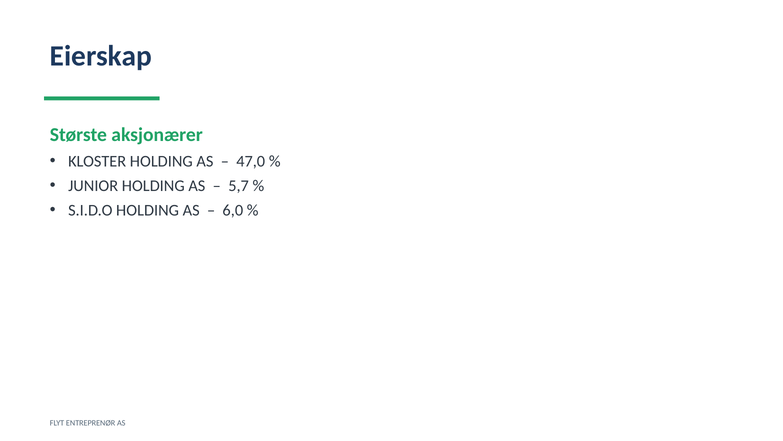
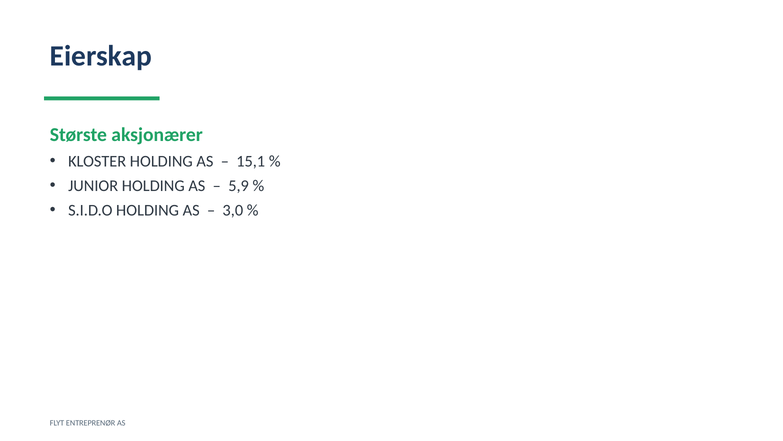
47,0: 47,0 -> 15,1
5,7: 5,7 -> 5,9
6,0: 6,0 -> 3,0
